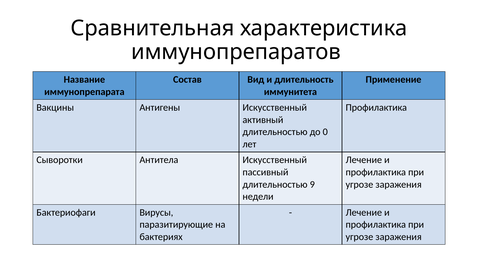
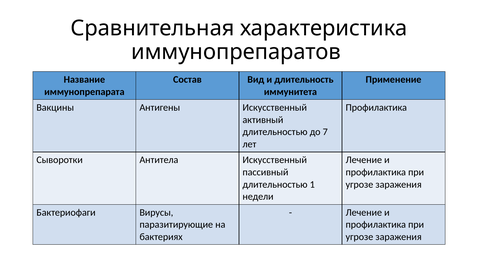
0: 0 -> 7
9: 9 -> 1
